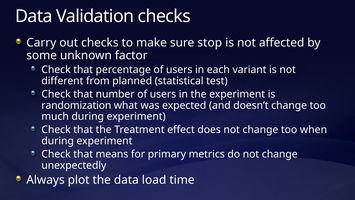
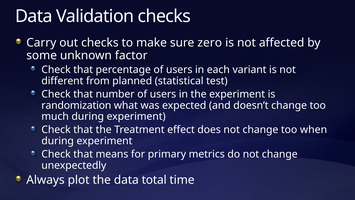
stop: stop -> zero
load: load -> total
